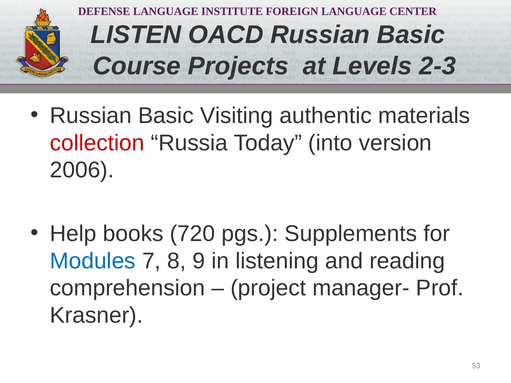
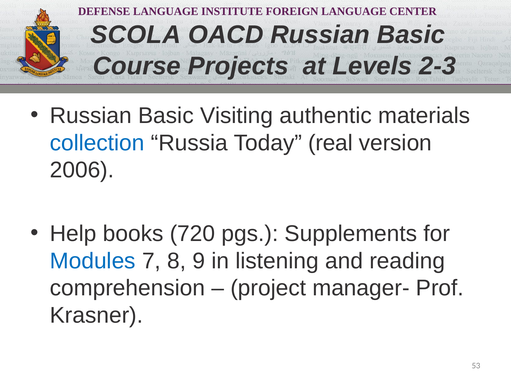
LISTEN: LISTEN -> SCOLA
collection colour: red -> blue
into: into -> real
